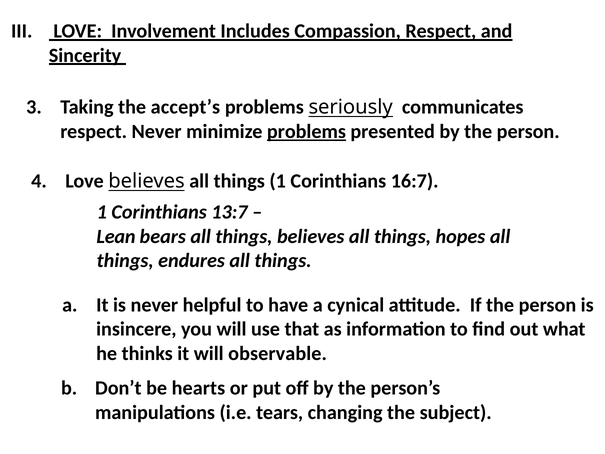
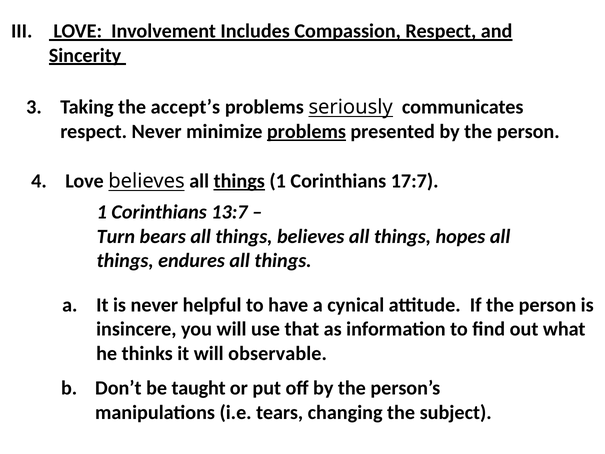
things at (239, 181) underline: none -> present
16:7: 16:7 -> 17:7
Lean: Lean -> Turn
hearts: hearts -> taught
